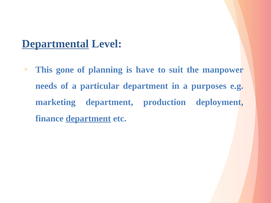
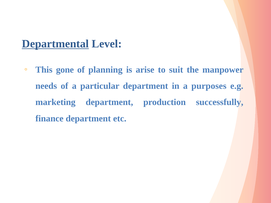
have: have -> arise
deployment: deployment -> successfully
department at (88, 119) underline: present -> none
